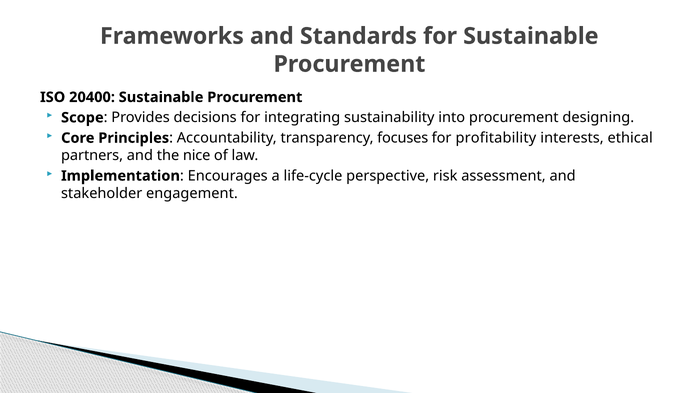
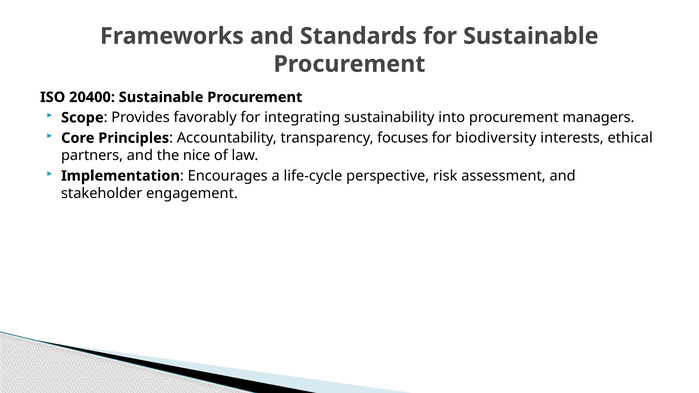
decisions: decisions -> favorably
designing: designing -> managers
profitability: profitability -> biodiversity
